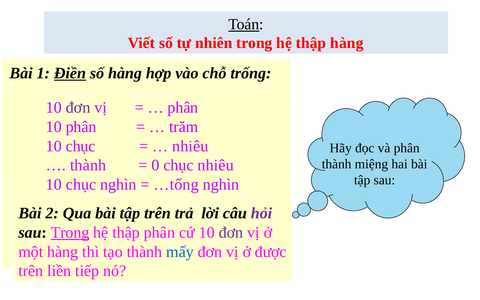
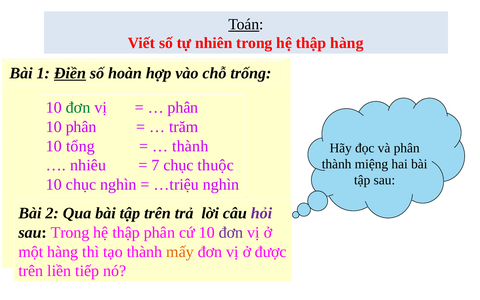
số hàng: hàng -> hoàn
đơn at (78, 108) colour: purple -> green
chục at (81, 146): chục -> tổng
nhiêu at (190, 146): nhiêu -> thành
thành at (88, 165): thành -> nhiêu
0: 0 -> 7
chục nhiêu: nhiêu -> thuộc
…tổng: …tổng -> …triệu
Trong at (70, 233) underline: present -> none
mấy colour: blue -> orange
